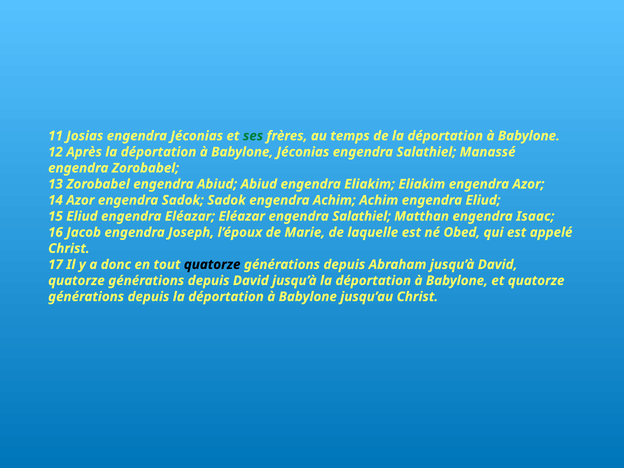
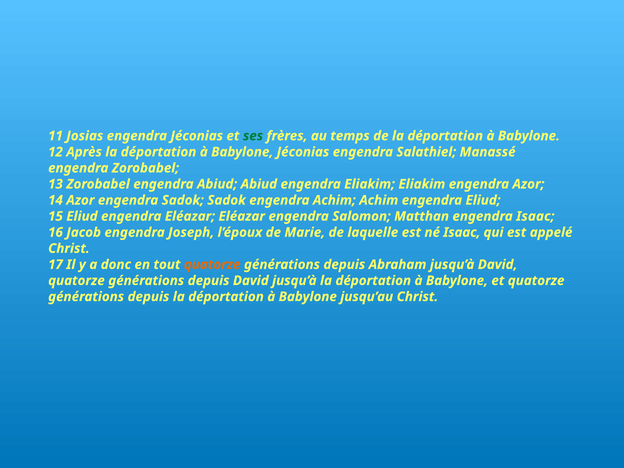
Eléazar engendra Salathiel: Salathiel -> Salomon
né Obed: Obed -> Isaac
quatorze at (212, 265) colour: black -> orange
